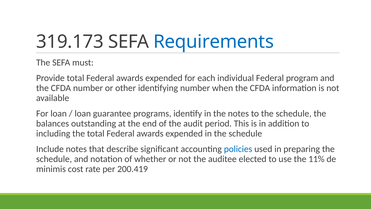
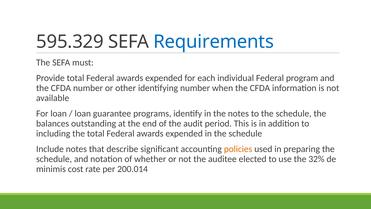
319.173: 319.173 -> 595.329
policies colour: blue -> orange
11%: 11% -> 32%
200.419: 200.419 -> 200.014
